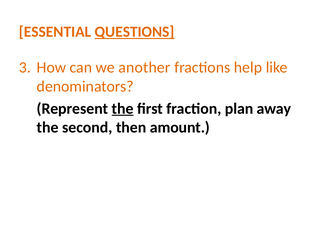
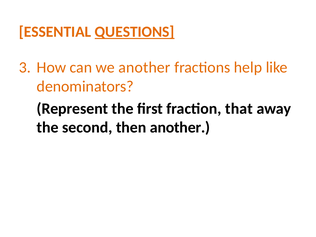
the at (123, 109) underline: present -> none
plan: plan -> that
then amount: amount -> another
